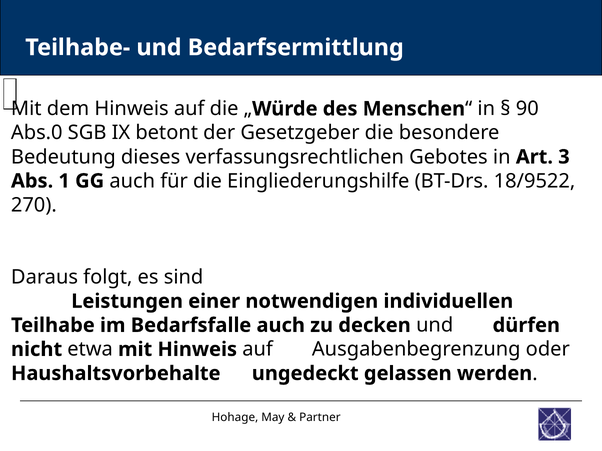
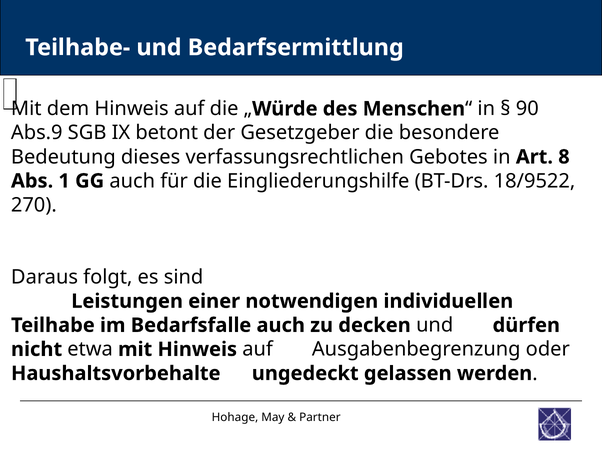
Abs.0: Abs.0 -> Abs.9
3: 3 -> 8
